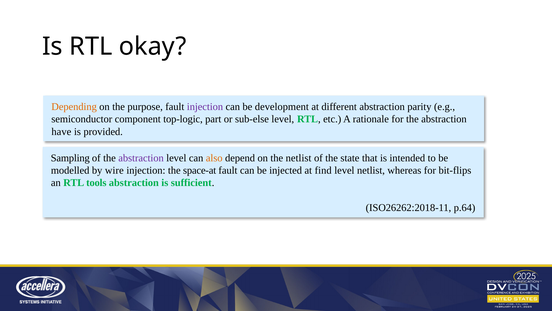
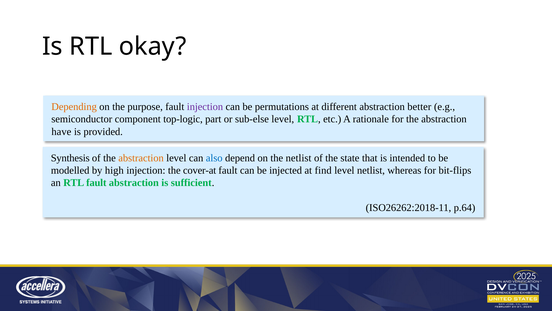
development: development -> permutations
parity: parity -> better
Sampling: Sampling -> Synthesis
abstraction at (141, 158) colour: purple -> orange
also colour: orange -> blue
wire: wire -> high
space-at: space-at -> cover-at
RTL tools: tools -> fault
